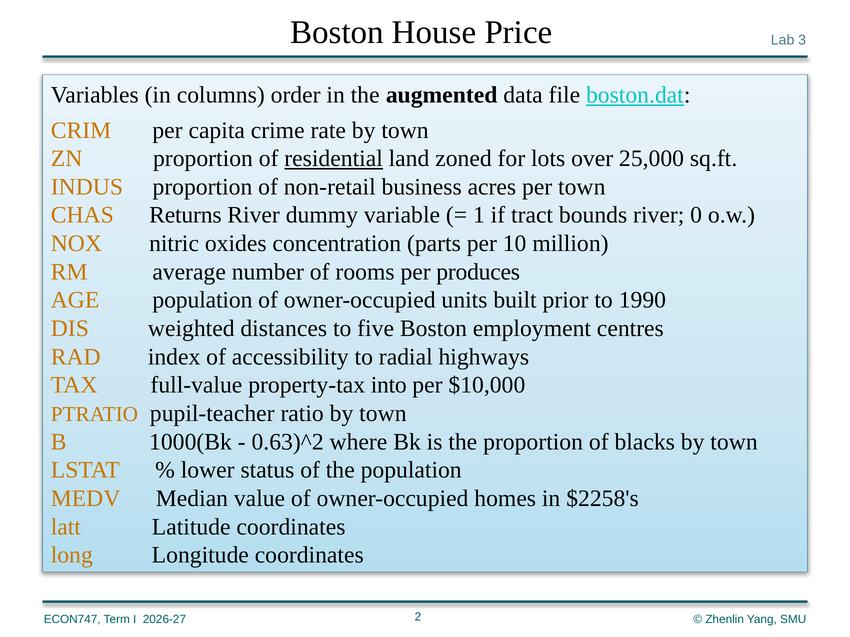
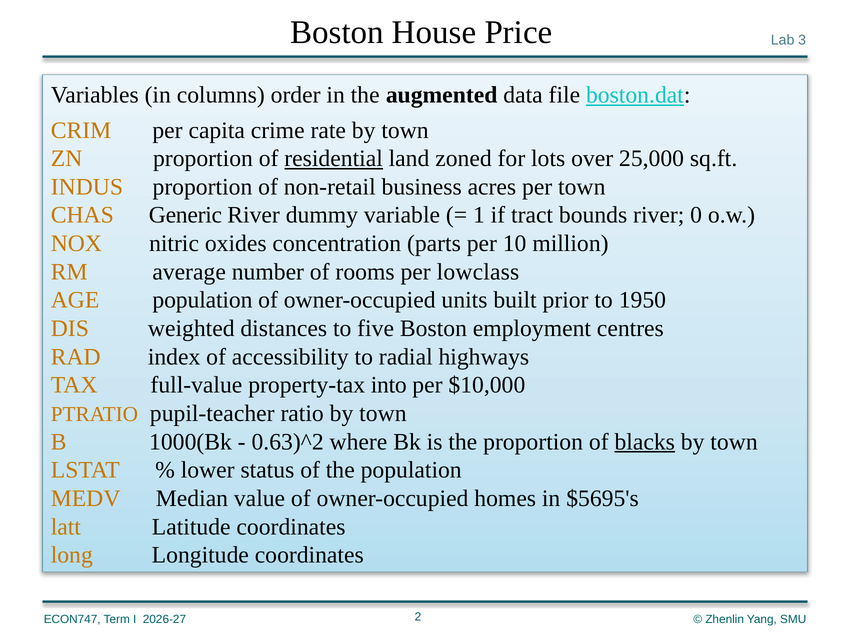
Returns: Returns -> Generic
produces: produces -> lowclass
1990: 1990 -> 1950
blacks underline: none -> present
$2258's: $2258's -> $5695's
